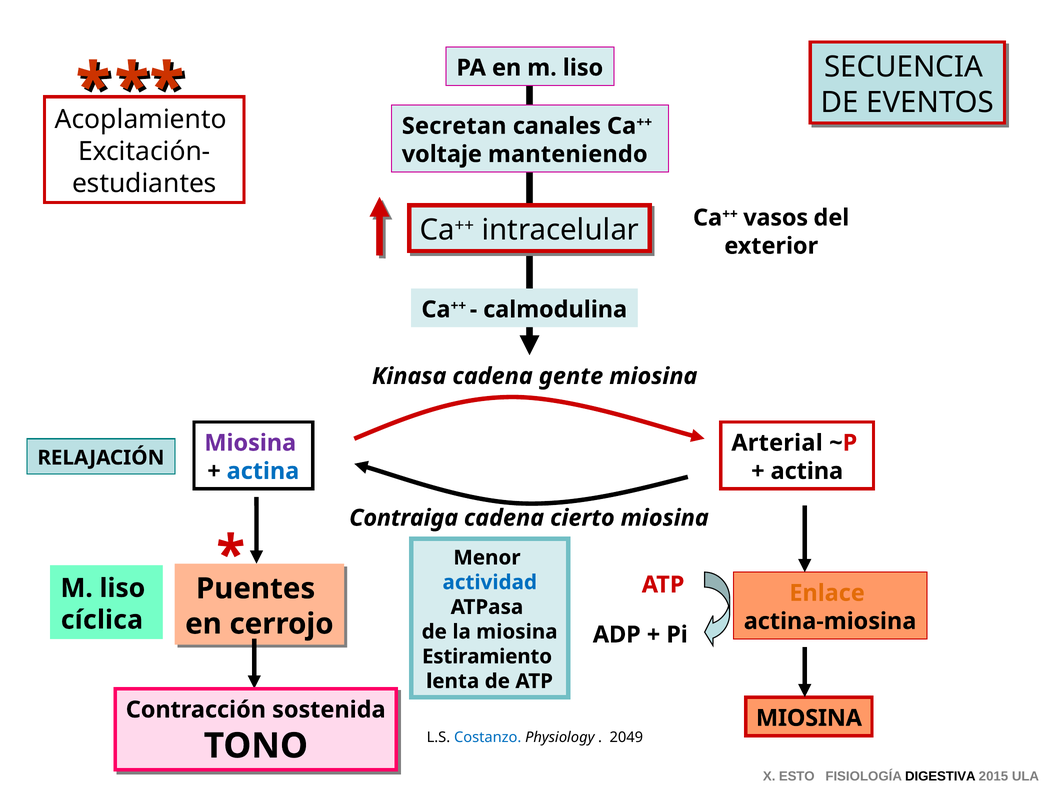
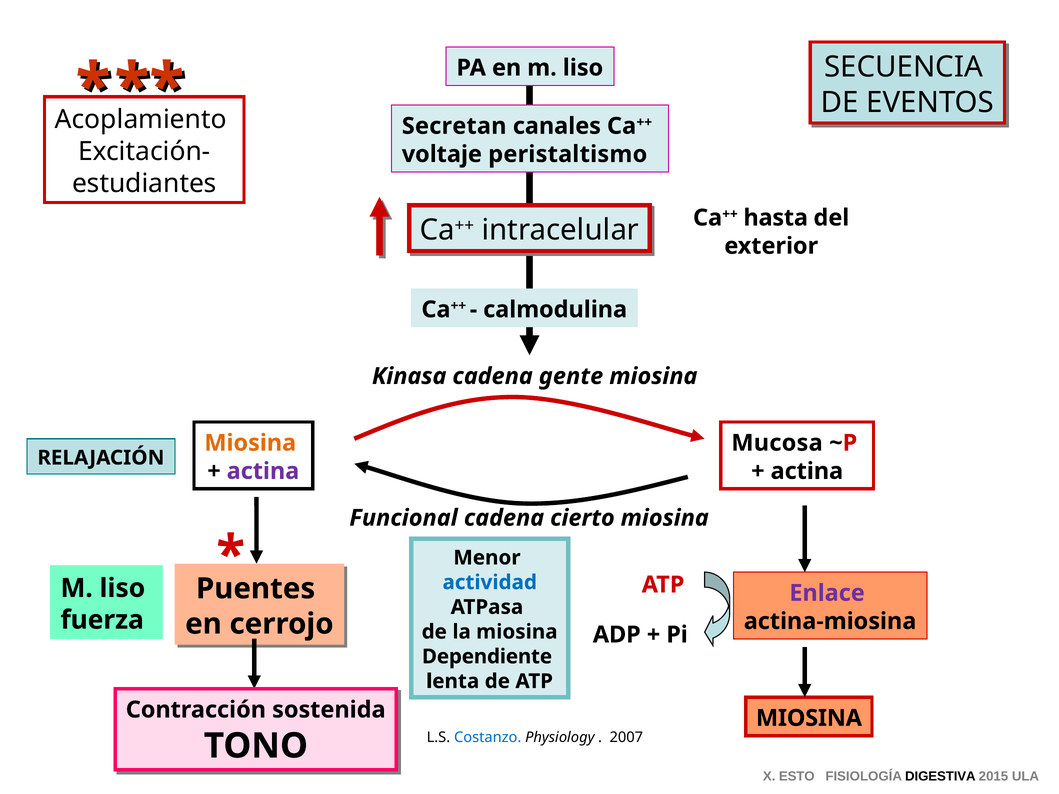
manteniendo: manteniendo -> peristaltismo
vasos: vasos -> hasta
Miosina at (250, 443) colour: purple -> orange
Arterial: Arterial -> Mucosa
actina at (263, 471) colour: blue -> purple
Contraiga: Contraiga -> Funcional
Enlace colour: orange -> purple
cíclica: cíclica -> fuerza
Estiramiento: Estiramiento -> Dependiente
2049: 2049 -> 2007
